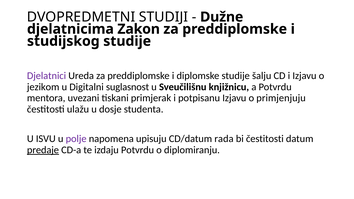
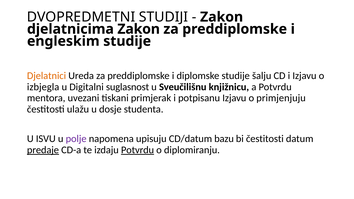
Dužne at (222, 17): Dužne -> Zakon
studijskog: studijskog -> engleskim
Djelatnici colour: purple -> orange
jezikom: jezikom -> izbjegla
rada: rada -> bazu
Potvrdu at (138, 150) underline: none -> present
